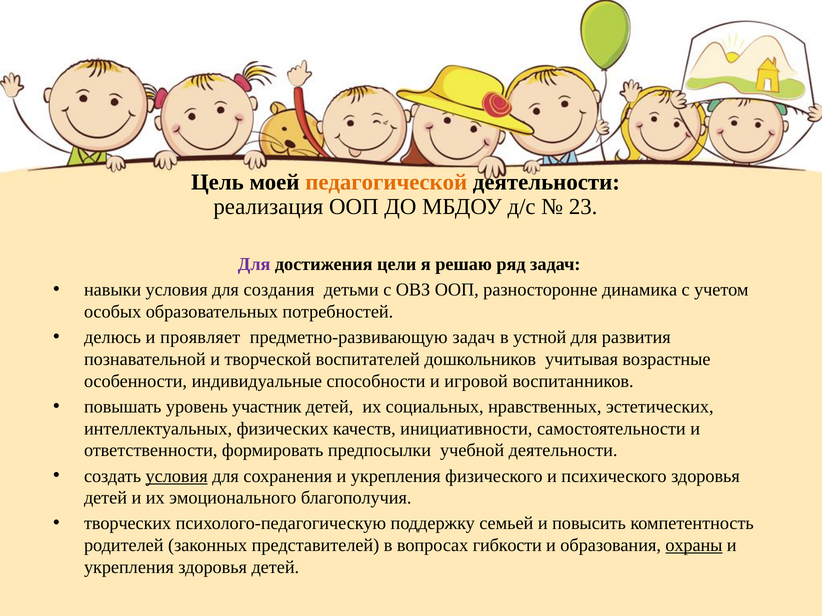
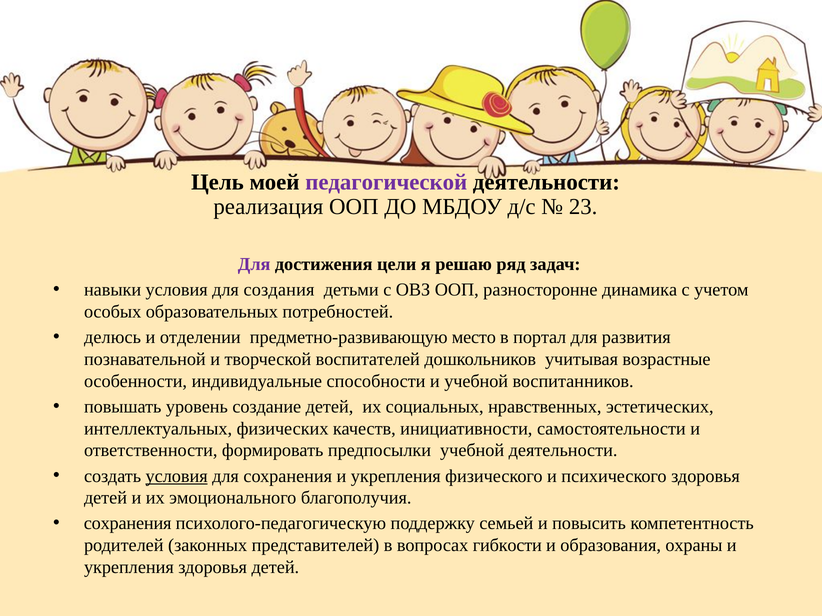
педагогической colour: orange -> purple
проявляет: проявляет -> отделении
предметно-развивающую задач: задач -> место
устной: устной -> портал
и игровой: игровой -> учебной
участник: участник -> создание
творческих at (128, 524): творческих -> сохранения
охраны underline: present -> none
